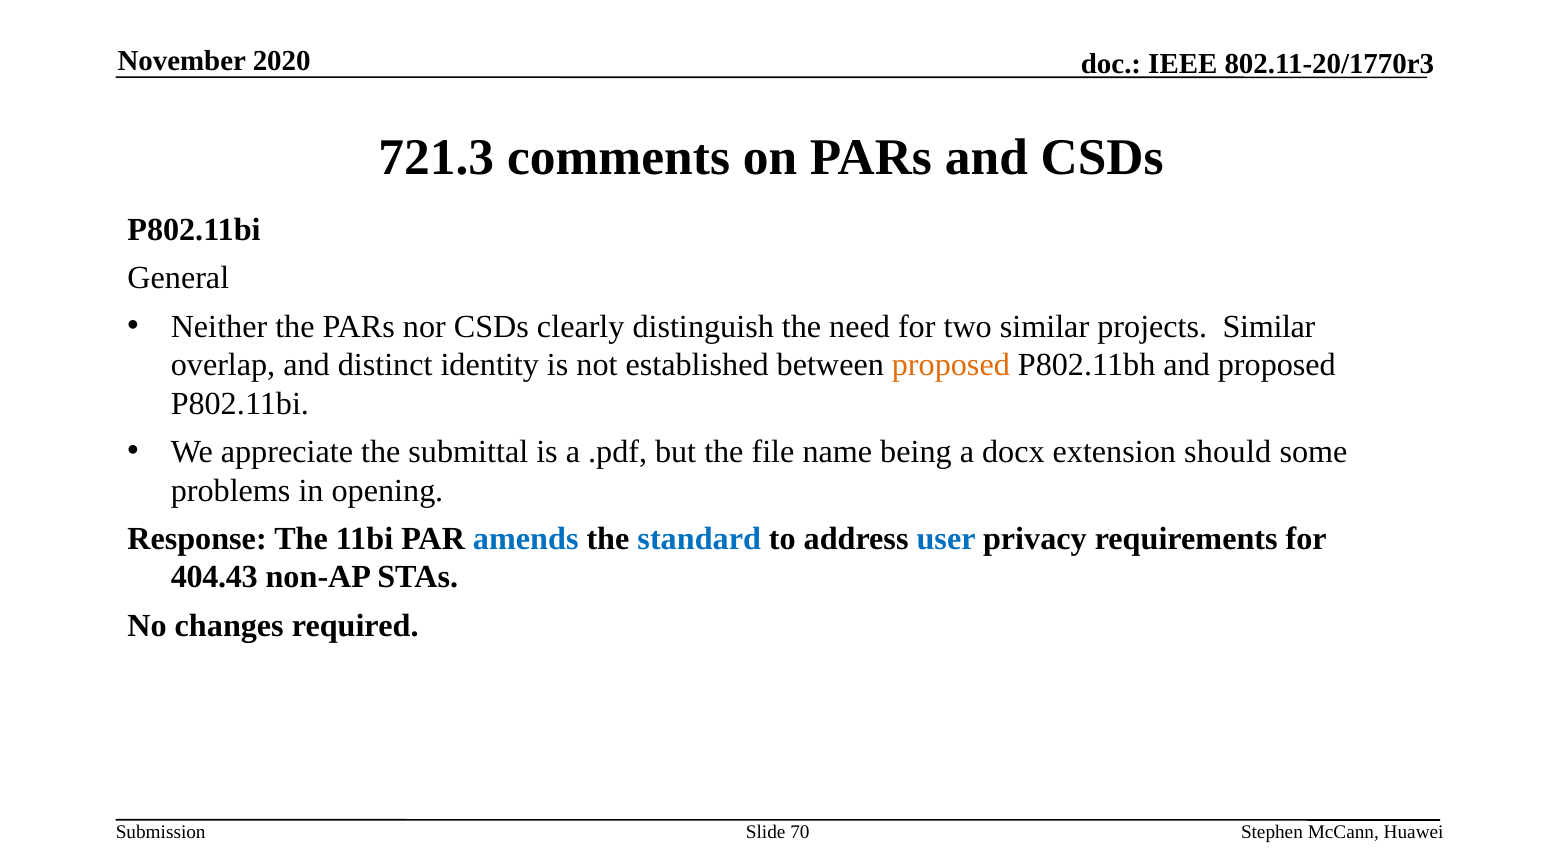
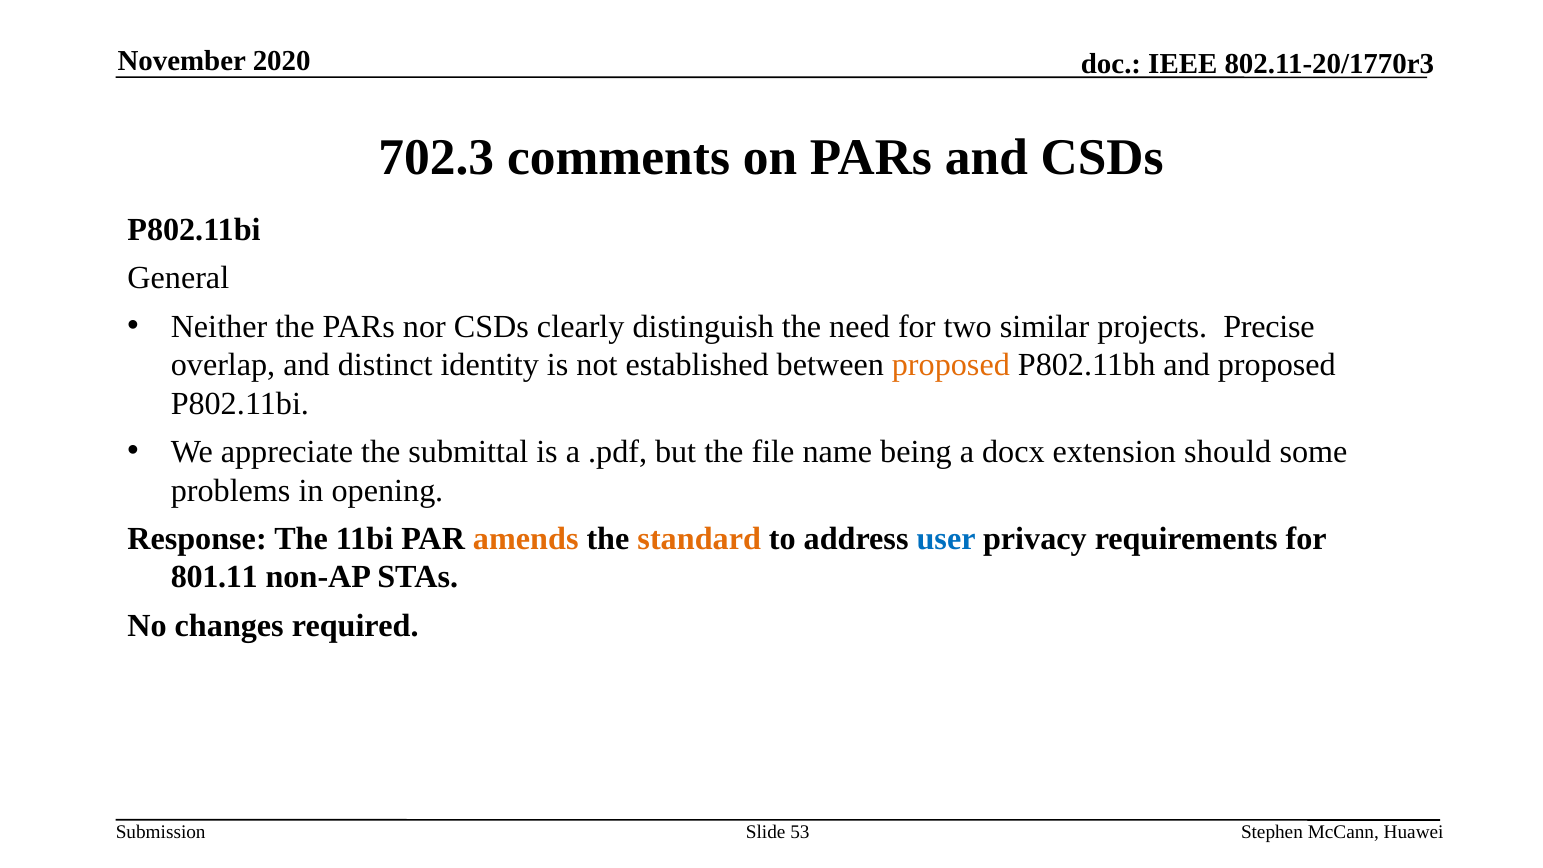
721.3: 721.3 -> 702.3
projects Similar: Similar -> Precise
amends colour: blue -> orange
standard colour: blue -> orange
404.43: 404.43 -> 801.11
70: 70 -> 53
